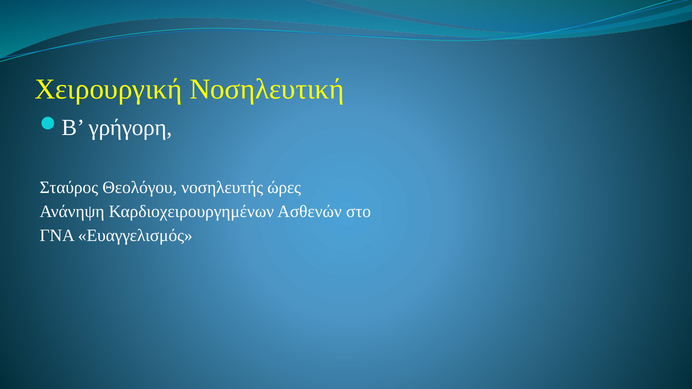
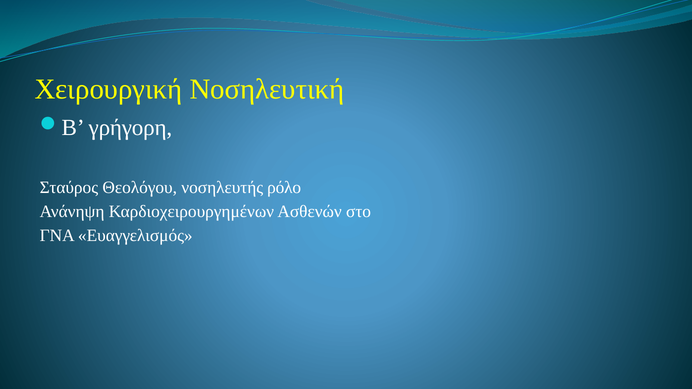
ώρες: ώρες -> ρόλο
